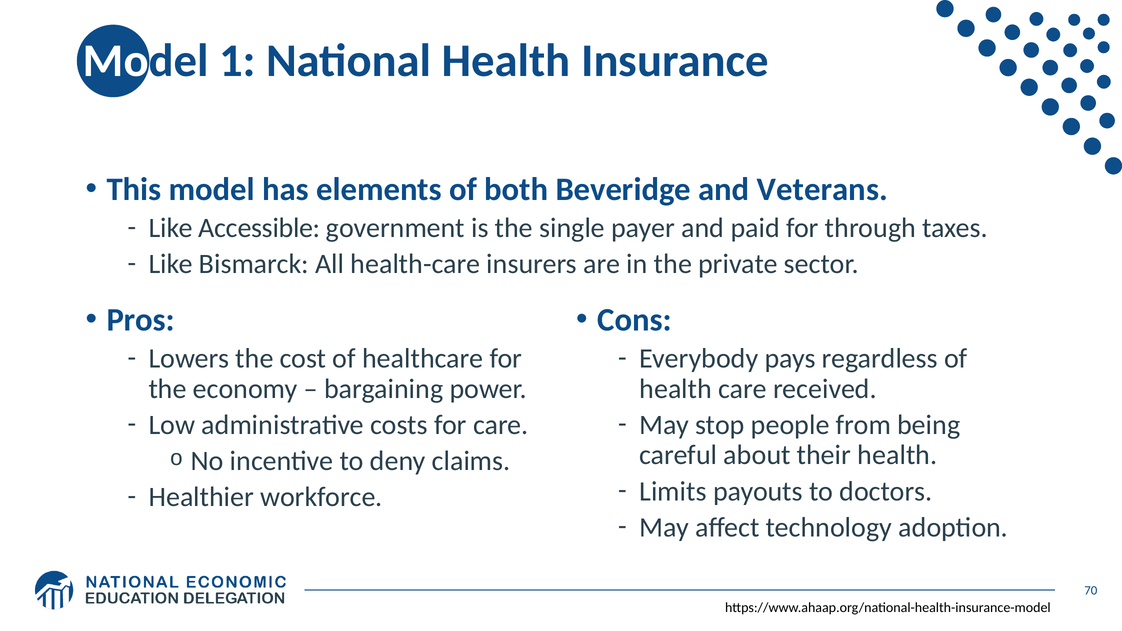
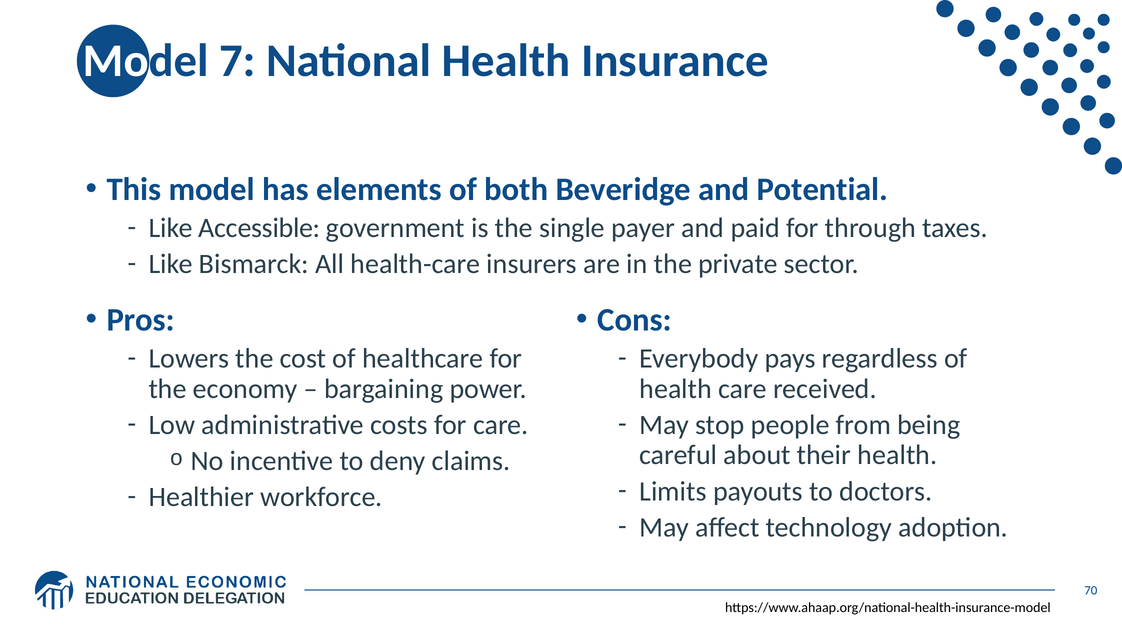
1: 1 -> 7
Veterans: Veterans -> Potential
